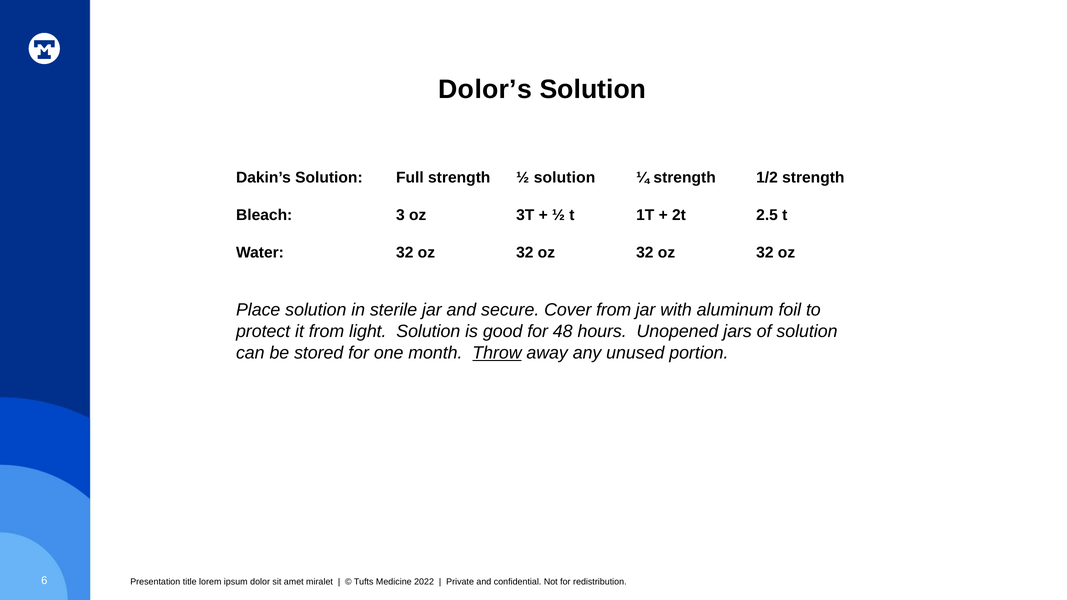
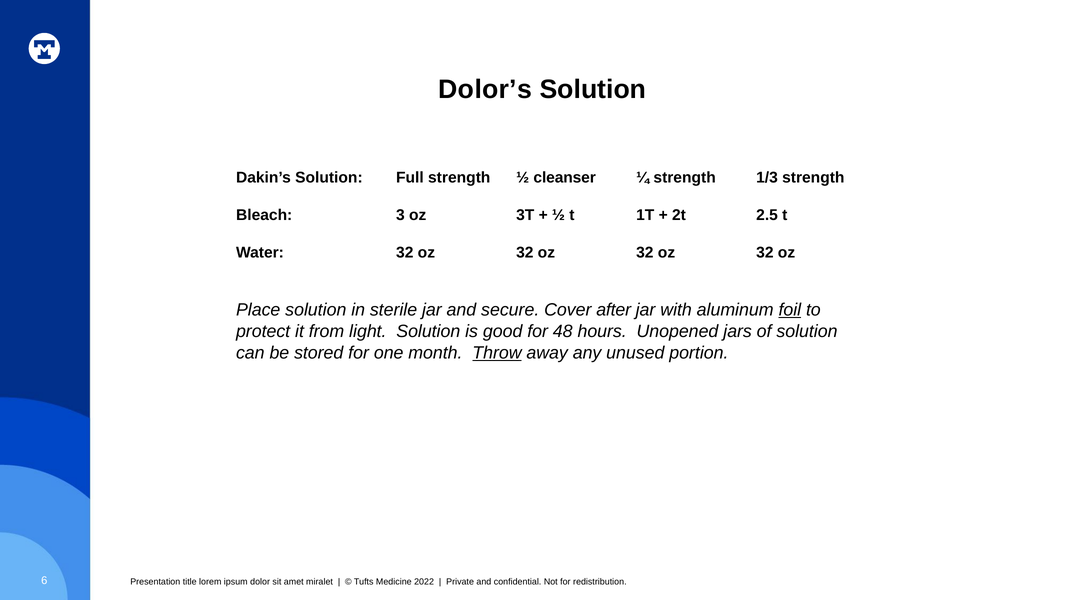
½ solution: solution -> cleanser
1/2: 1/2 -> 1/3
Cover from: from -> after
foil underline: none -> present
